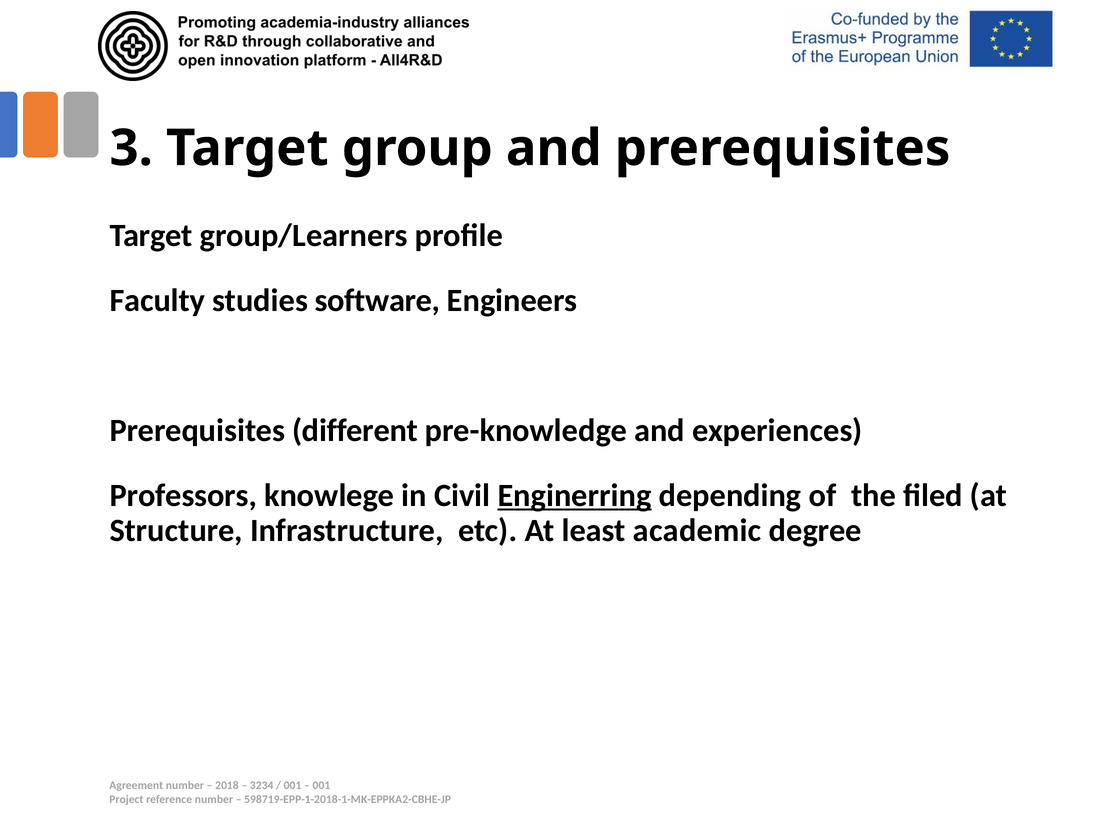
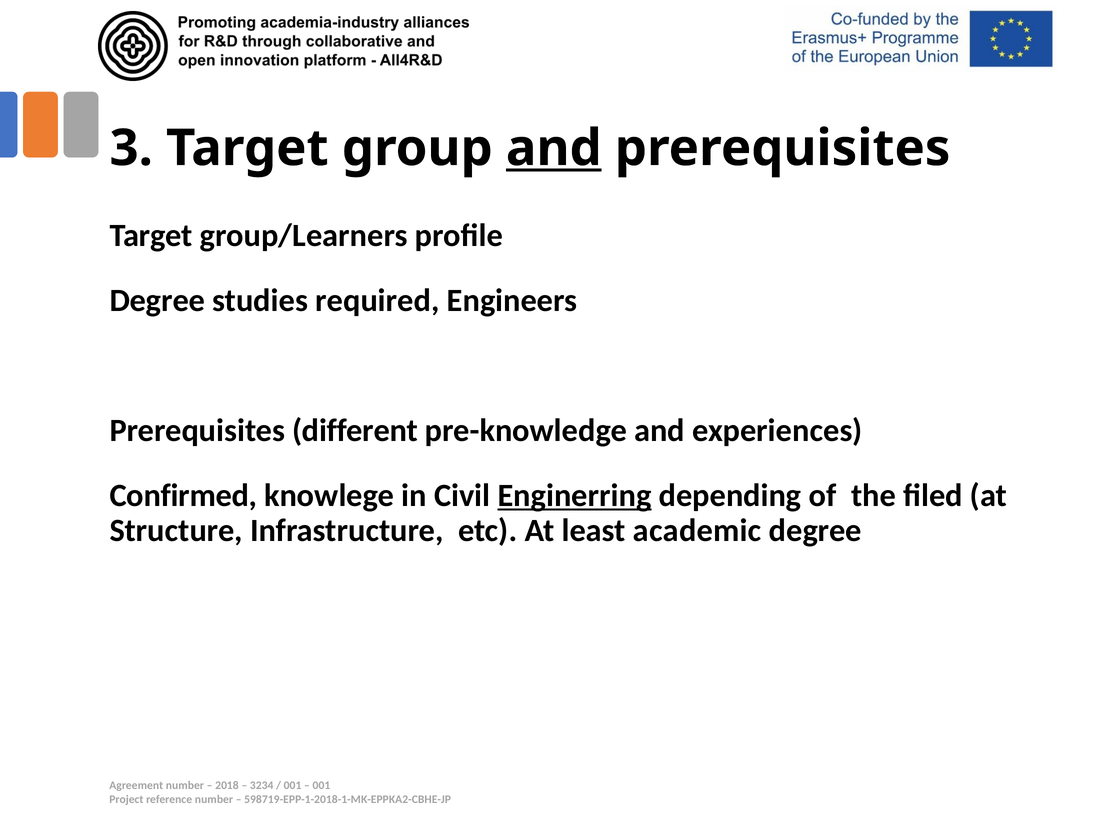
and at (554, 148) underline: none -> present
Faculty at (157, 301): Faculty -> Degree
software: software -> required
Professors: Professors -> Confirmed
